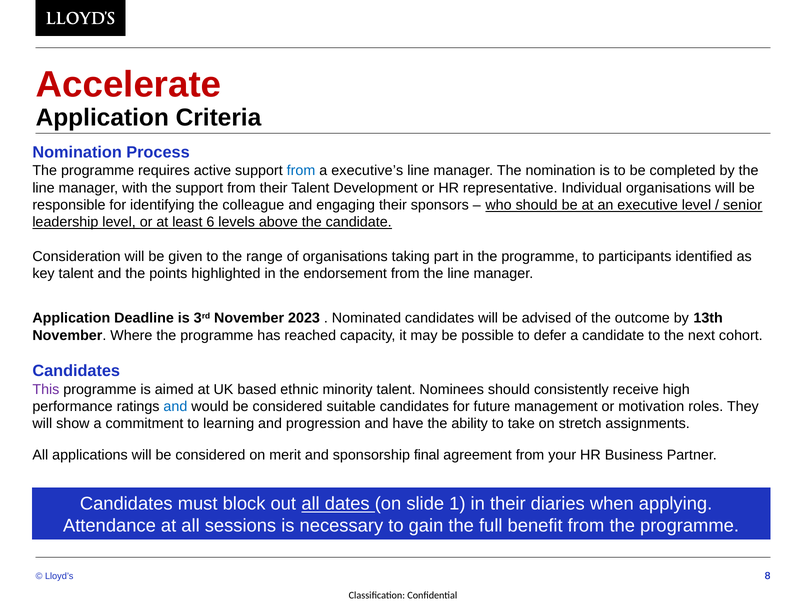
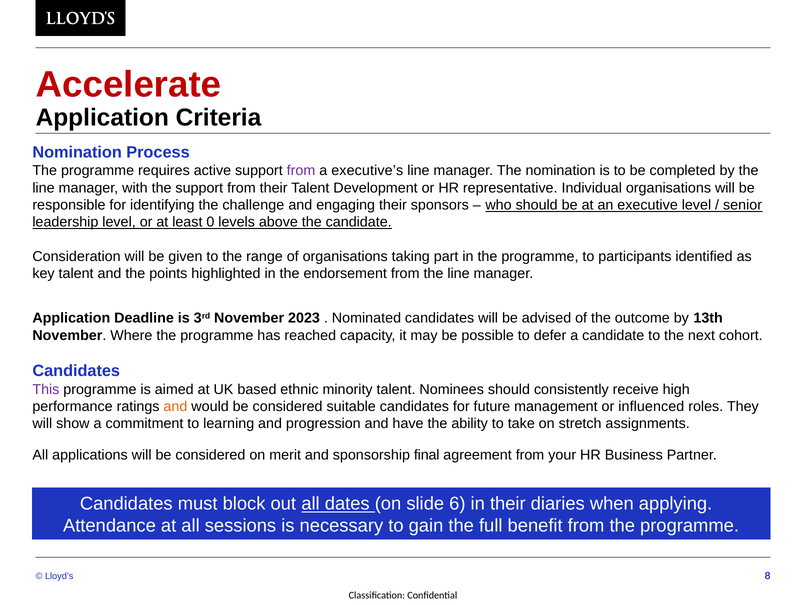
from at (301, 171) colour: blue -> purple
colleague: colleague -> challenge
6: 6 -> 0
and at (175, 406) colour: blue -> orange
motivation: motivation -> influenced
1: 1 -> 6
